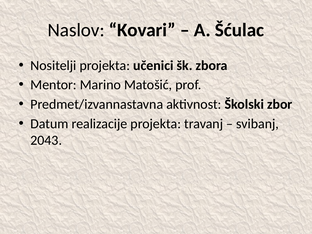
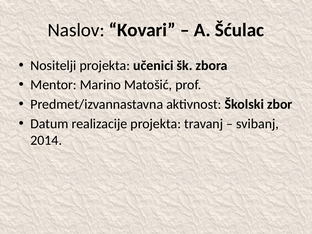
2043: 2043 -> 2014
